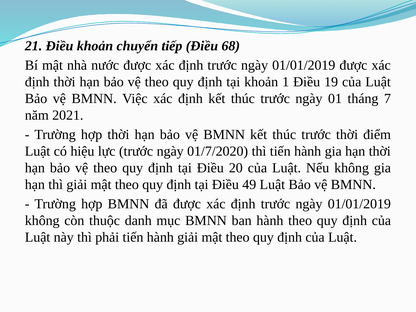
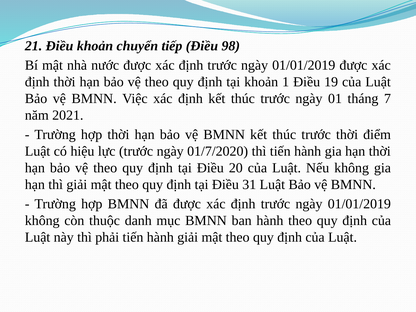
68: 68 -> 98
49: 49 -> 31
